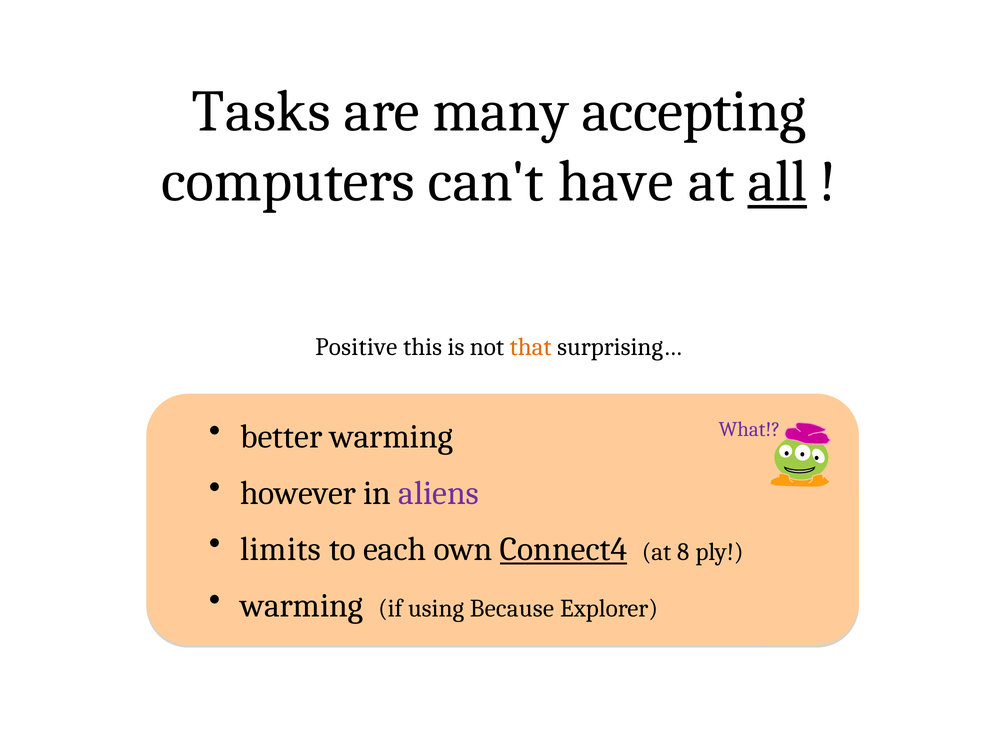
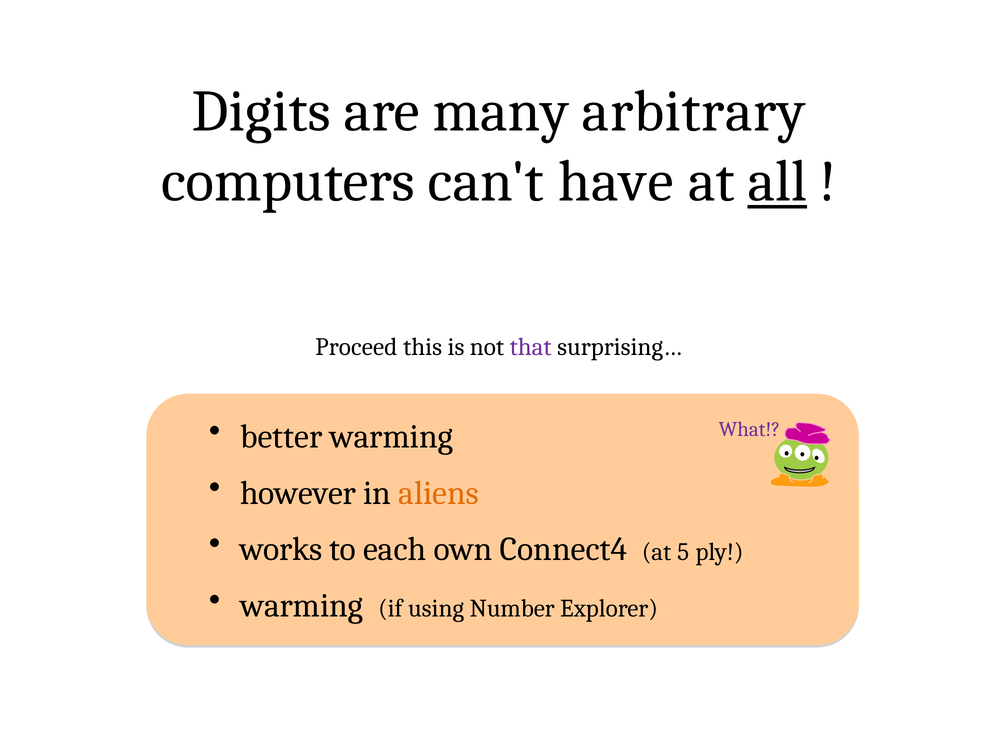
Tasks: Tasks -> Digits
accepting: accepting -> arbitrary
Positive: Positive -> Proceed
that colour: orange -> purple
aliens colour: purple -> orange
limits: limits -> works
Connect4 underline: present -> none
8: 8 -> 5
Because: Because -> Number
